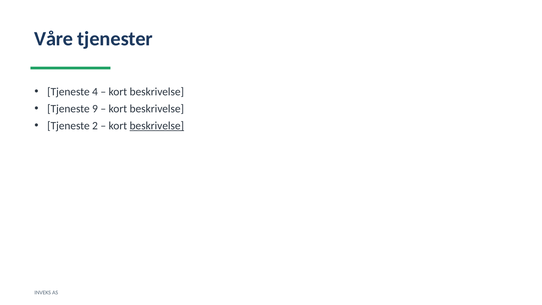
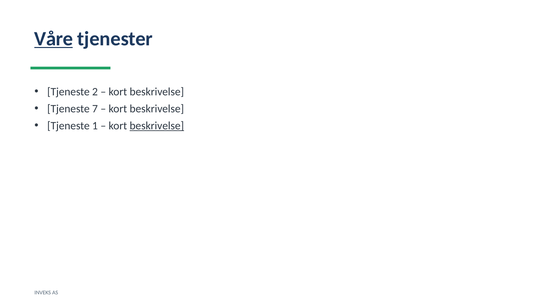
Våre underline: none -> present
4: 4 -> 2
9: 9 -> 7
2: 2 -> 1
